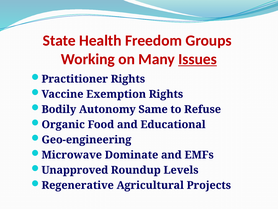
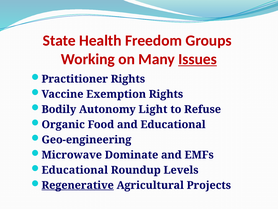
Same: Same -> Light
Unapproved at (75, 170): Unapproved -> Educational
Regenerative underline: none -> present
